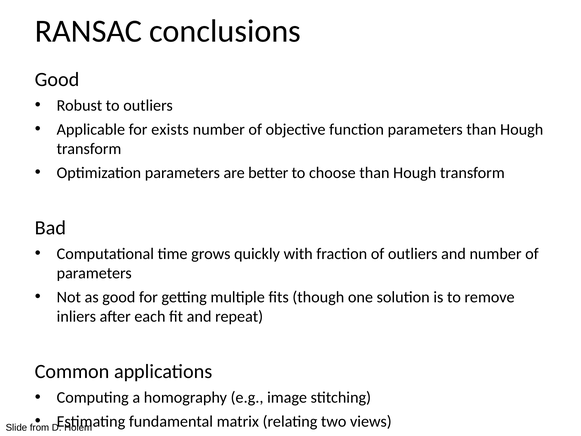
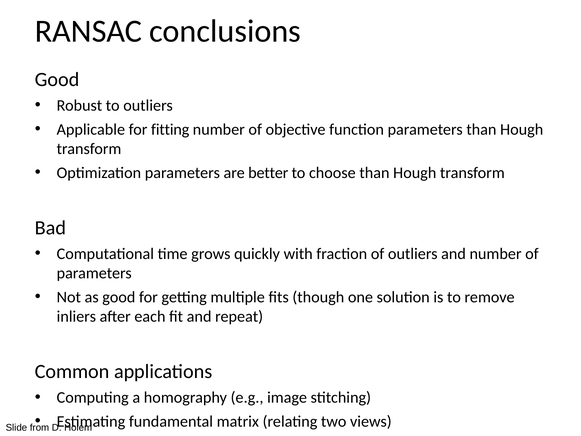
exists: exists -> fitting
